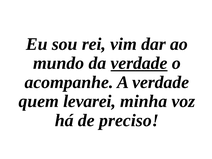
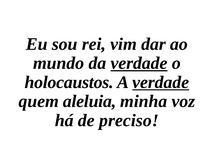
acompanhe: acompanhe -> holocaustos
verdade at (161, 82) underline: none -> present
levarei: levarei -> aleluia
